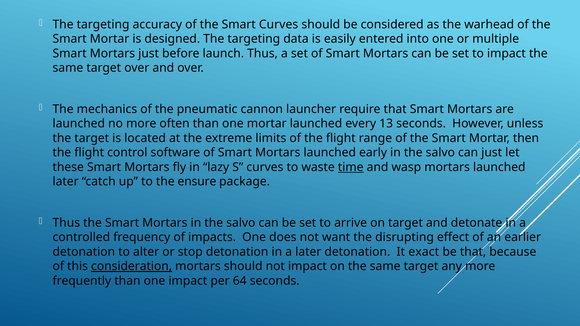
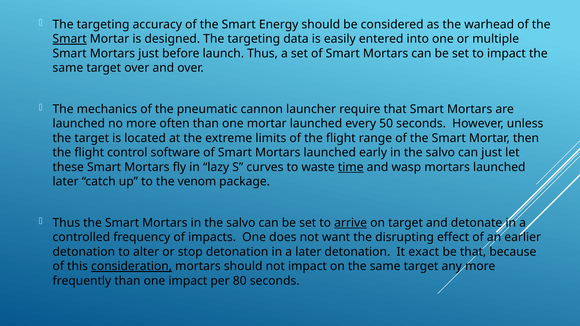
Smart Curves: Curves -> Energy
Smart at (70, 39) underline: none -> present
13: 13 -> 50
ensure: ensure -> venom
arrive underline: none -> present
64: 64 -> 80
